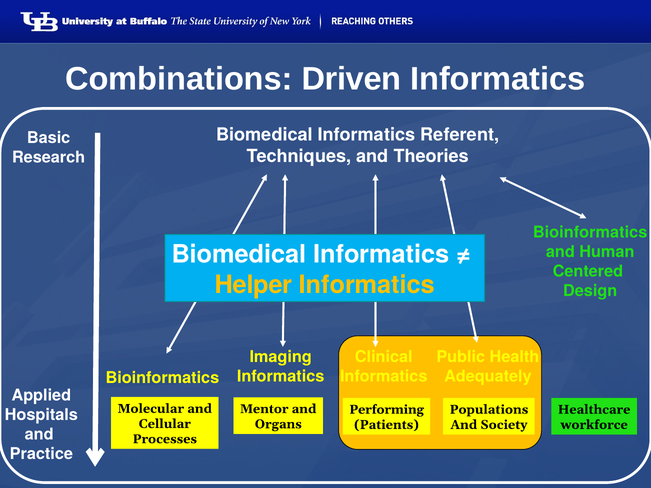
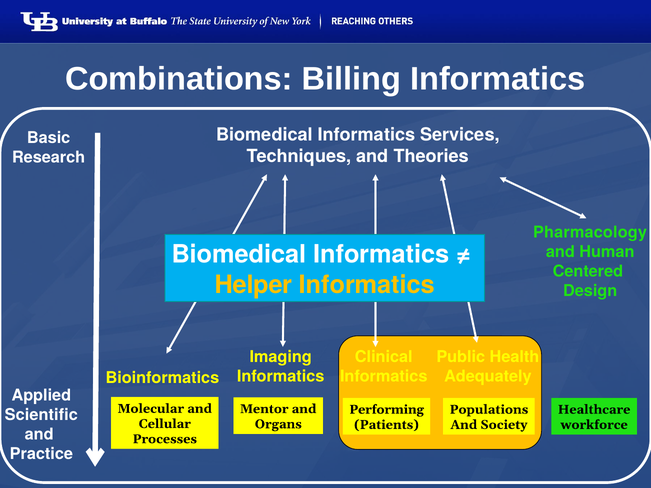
Driven: Driven -> Billing
Referent: Referent -> Services
Bioinformatics at (590, 232): Bioinformatics -> Pharmacology
Hospitals: Hospitals -> Scientific
